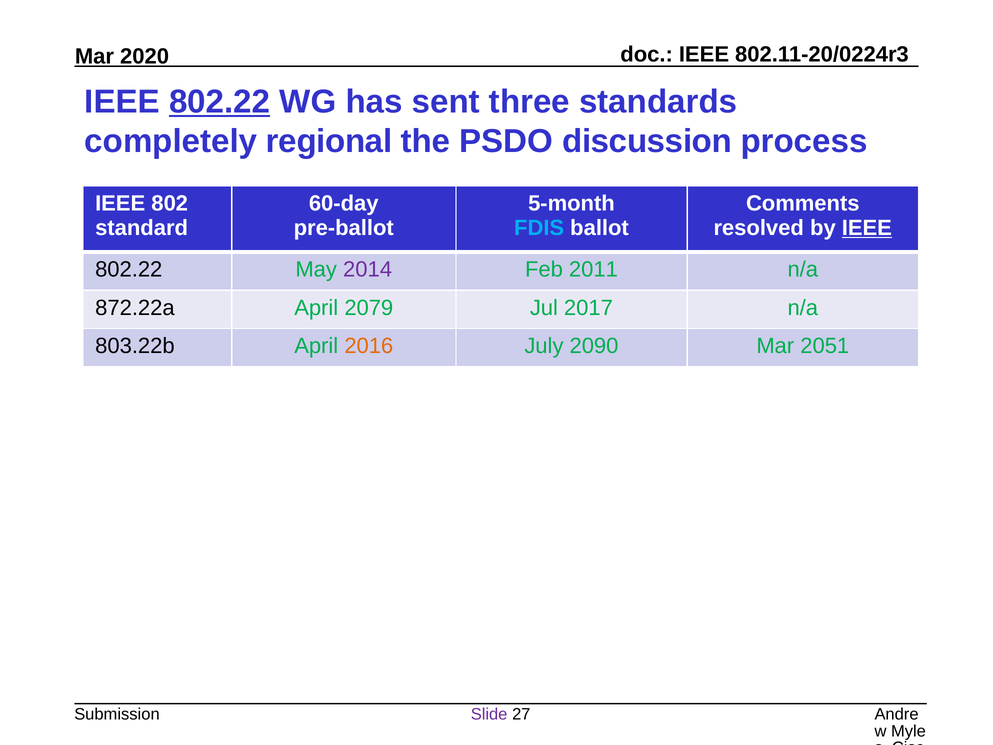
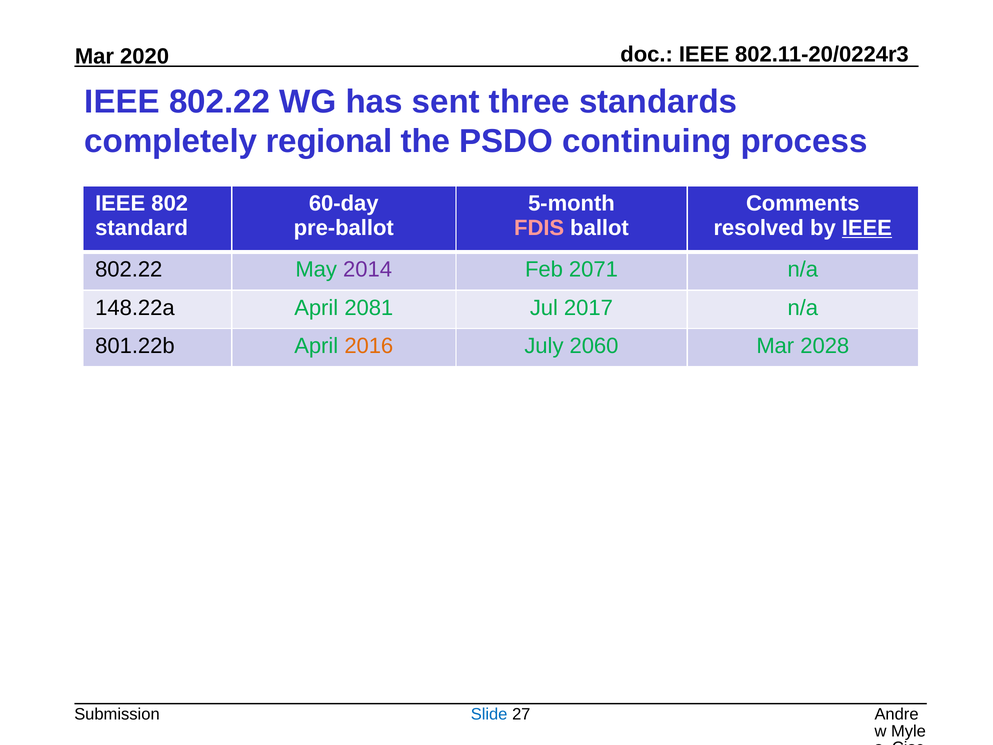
802.22 at (220, 102) underline: present -> none
discussion: discussion -> continuing
FDIS colour: light blue -> pink
2011: 2011 -> 2071
872.22a: 872.22a -> 148.22a
2079: 2079 -> 2081
803.22b: 803.22b -> 801.22b
2090: 2090 -> 2060
2051: 2051 -> 2028
Slide colour: purple -> blue
